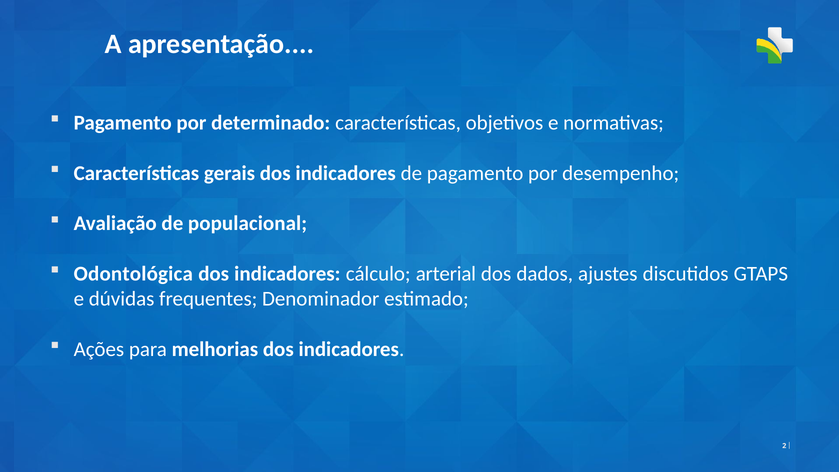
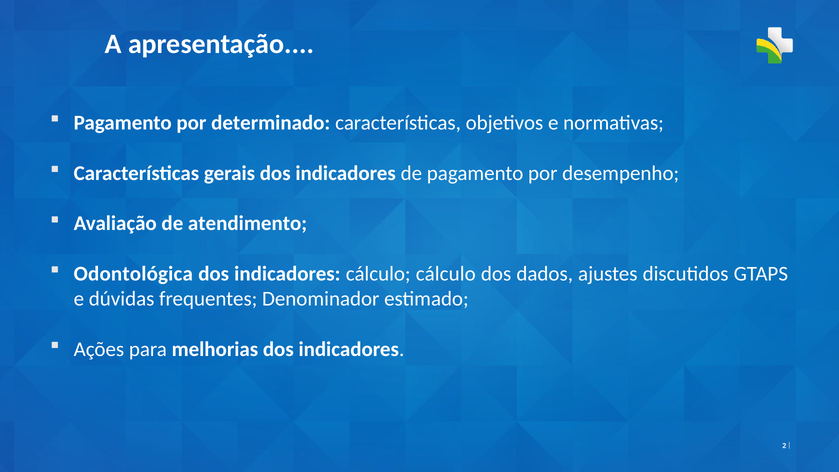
populacional: populacional -> atendimento
cálculo arterial: arterial -> cálculo
